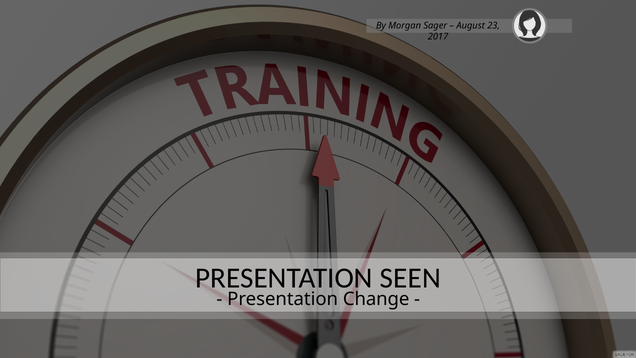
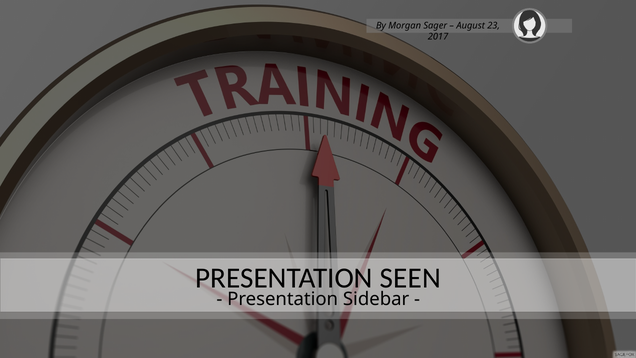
Change: Change -> Sidebar
